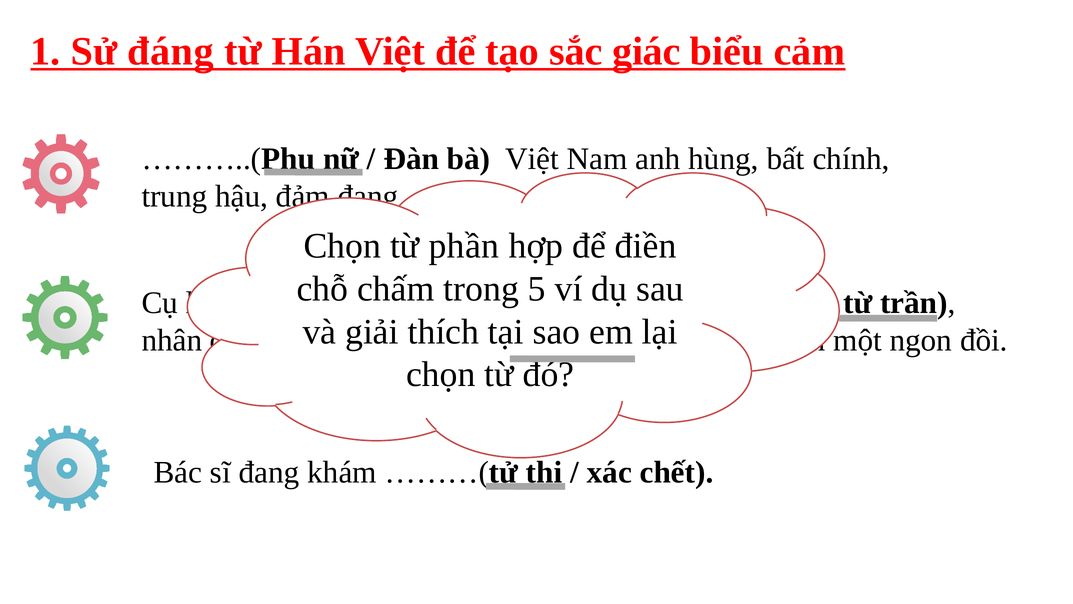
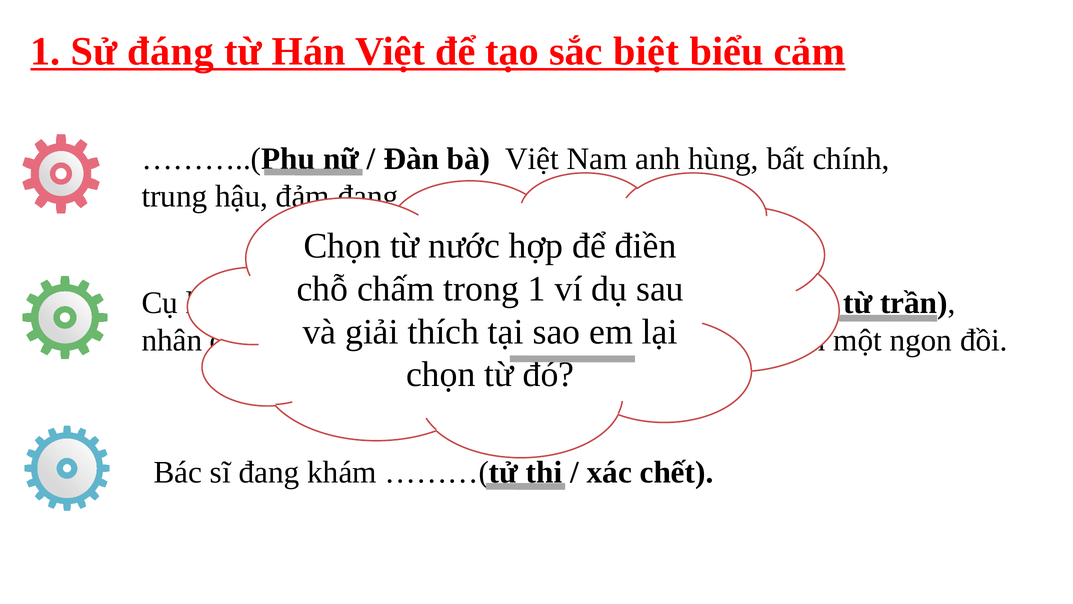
giác: giác -> biệt
phần: phần -> nước
5 at (537, 289): 5 -> 1
